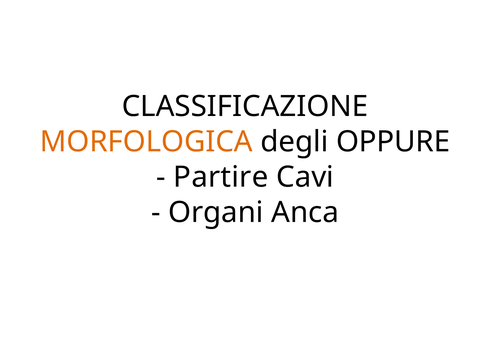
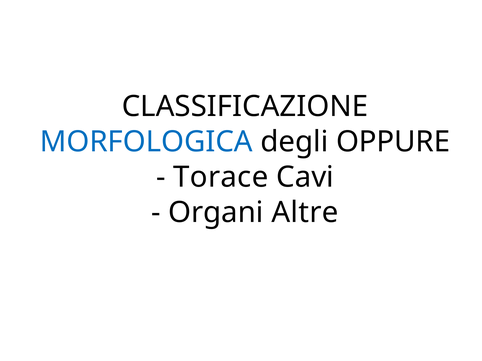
MORFOLOGICA colour: orange -> blue
Partire: Partire -> Torace
Anca: Anca -> Altre
